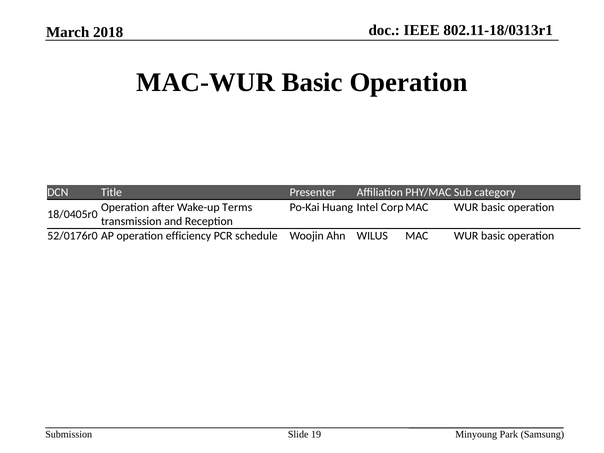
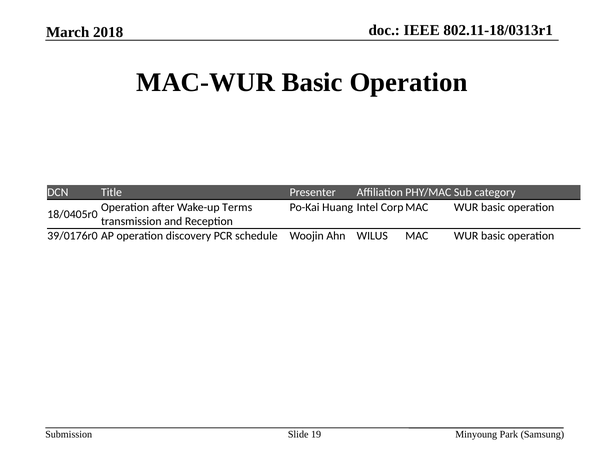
52/0176r0: 52/0176r0 -> 39/0176r0
efficiency: efficiency -> discovery
